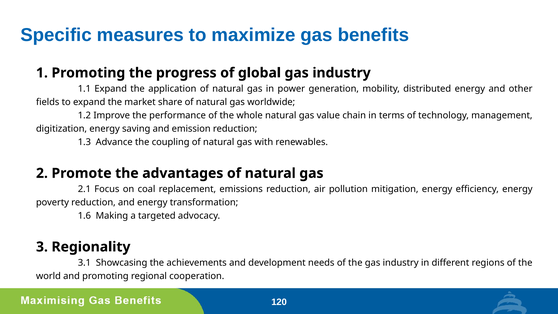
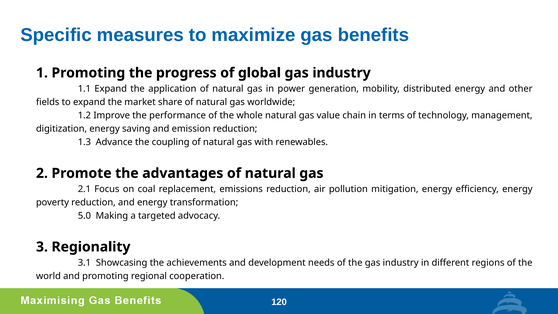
1.6: 1.6 -> 5.0
